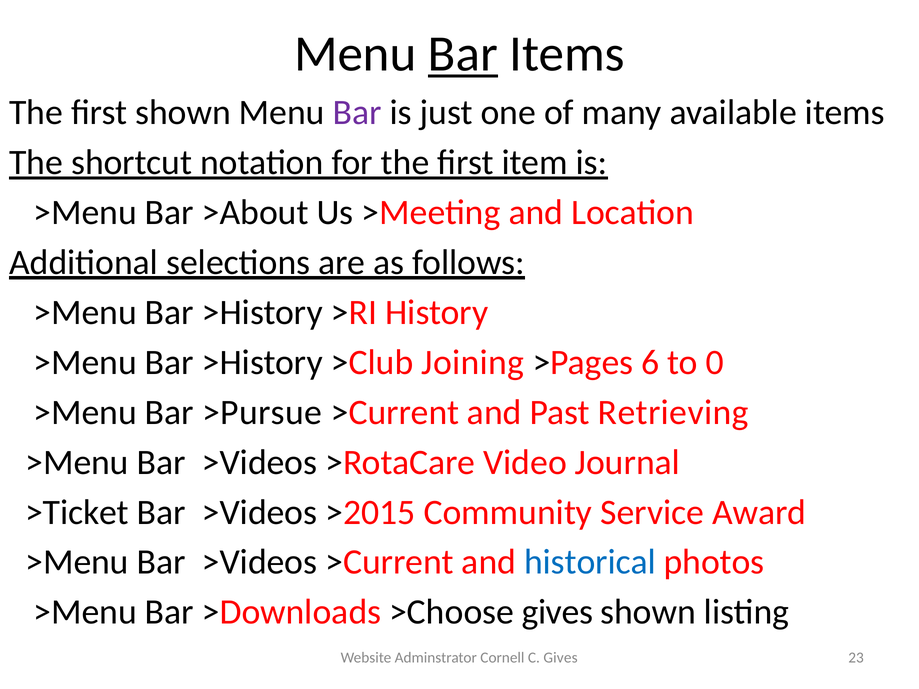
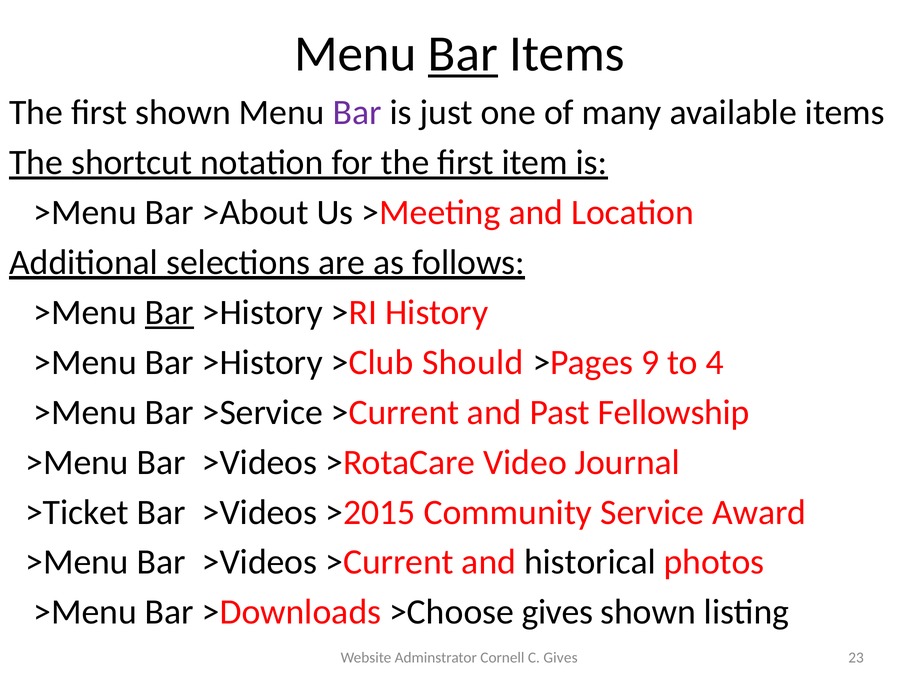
Bar at (169, 313) underline: none -> present
Joining: Joining -> Should
6: 6 -> 9
0: 0 -> 4
>Pursue: >Pursue -> >Service
Retrieving: Retrieving -> Fellowship
historical colour: blue -> black
